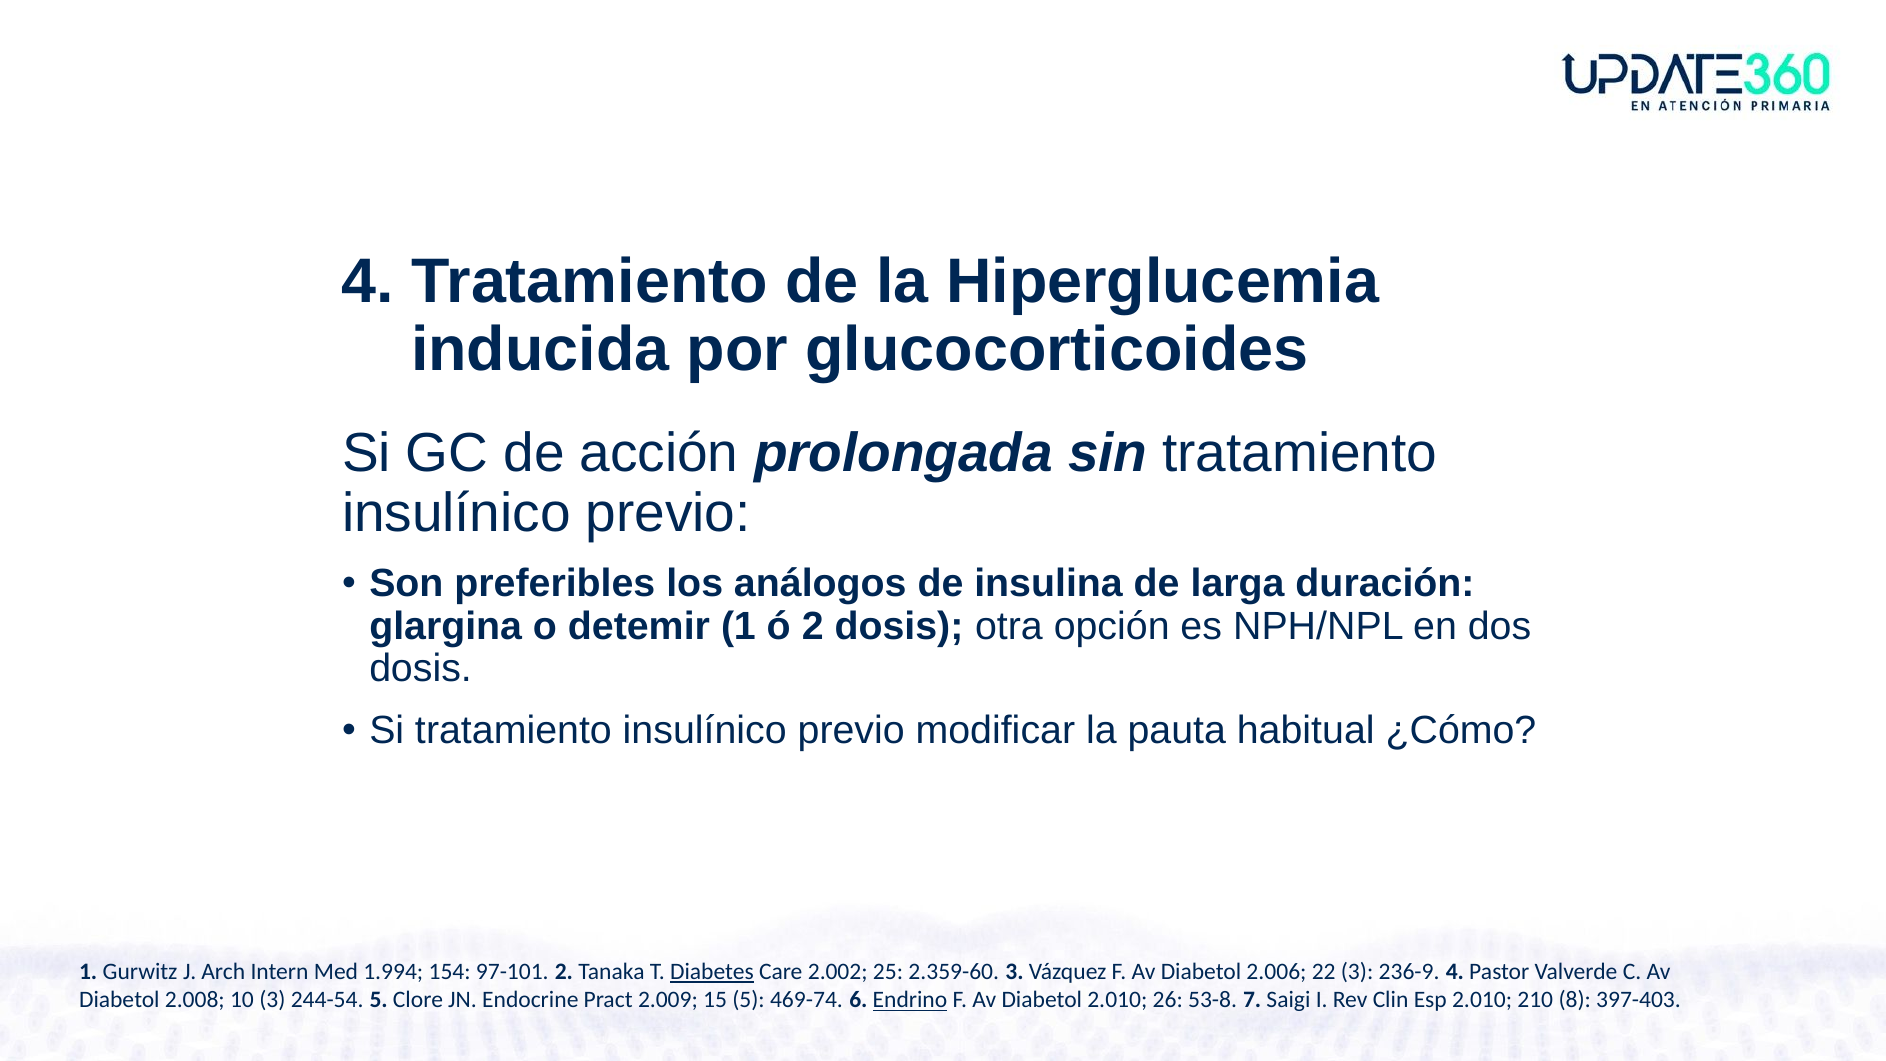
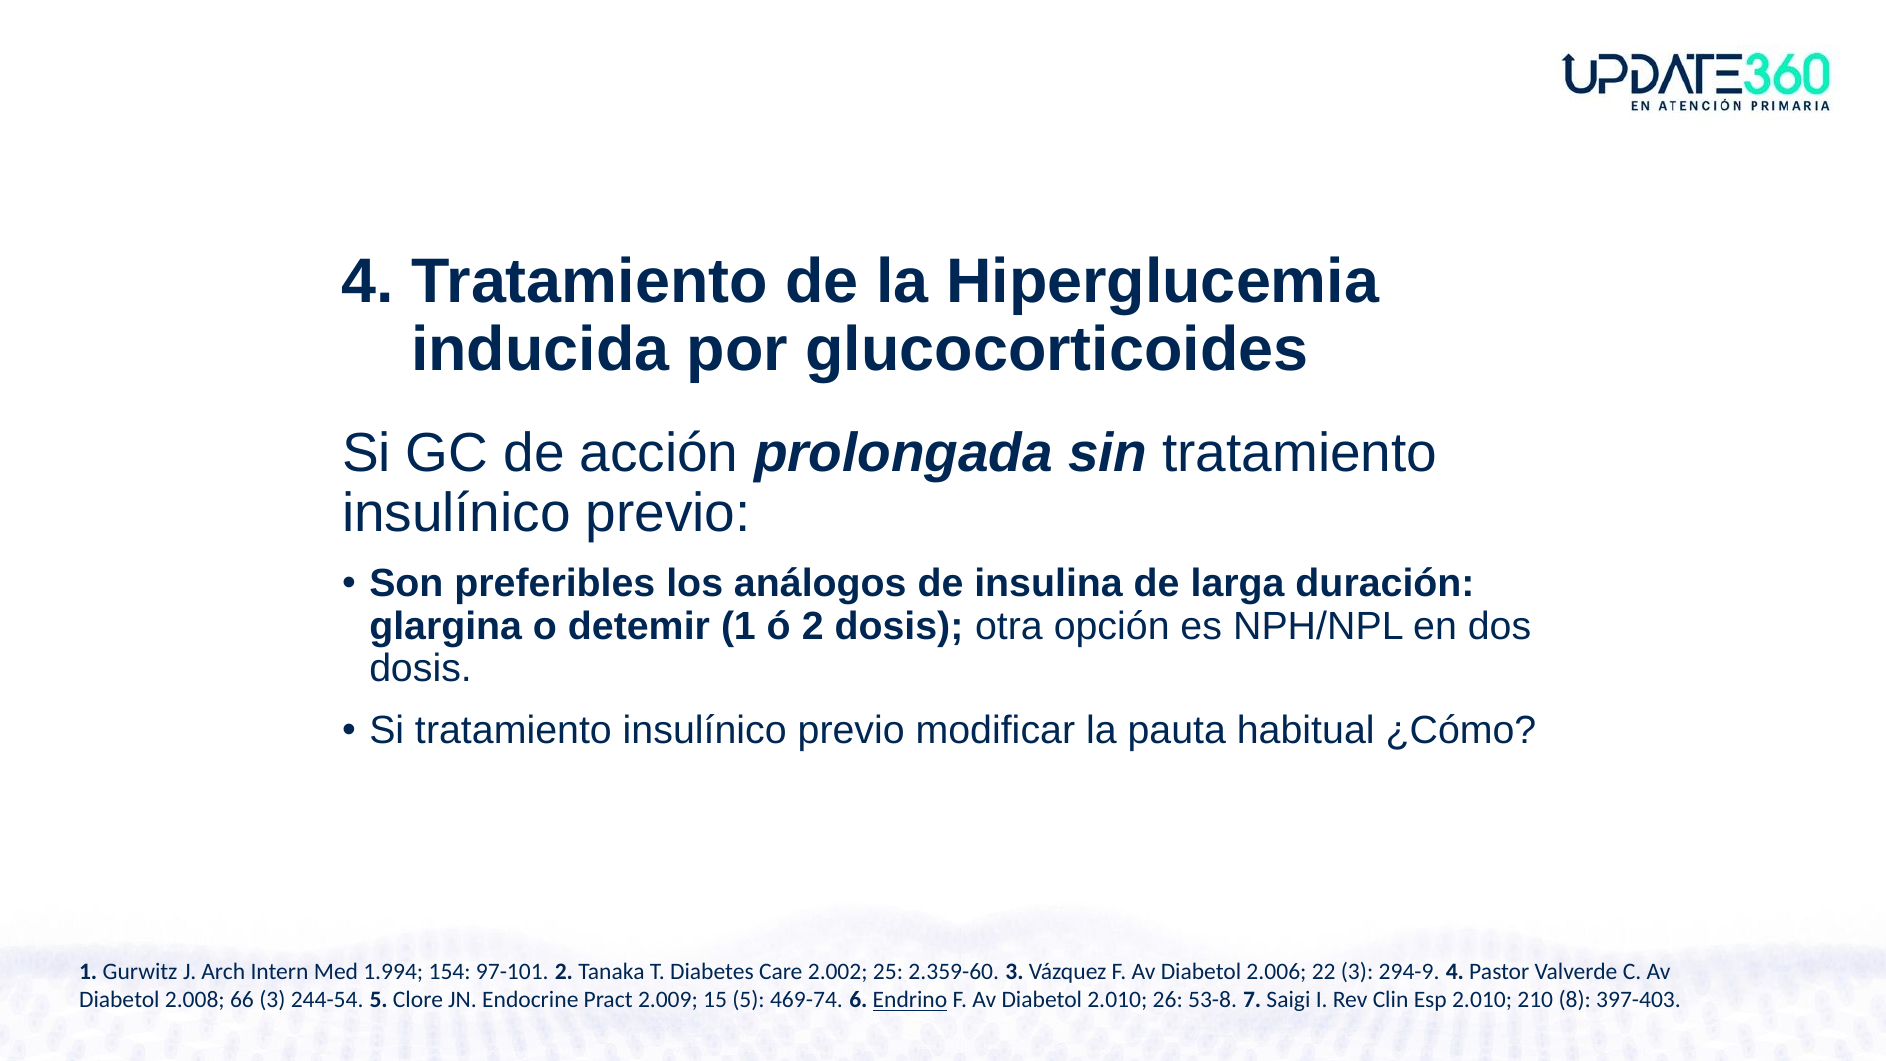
Diabetes underline: present -> none
236-9: 236-9 -> 294-9
10: 10 -> 66
